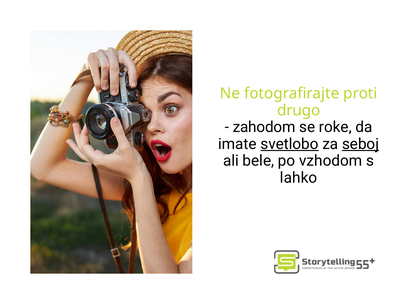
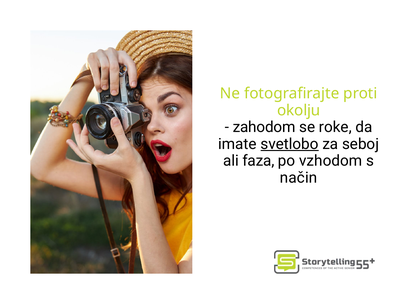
drugo: drugo -> okolju
seboj underline: present -> none
bele: bele -> faza
lahko: lahko -> način
